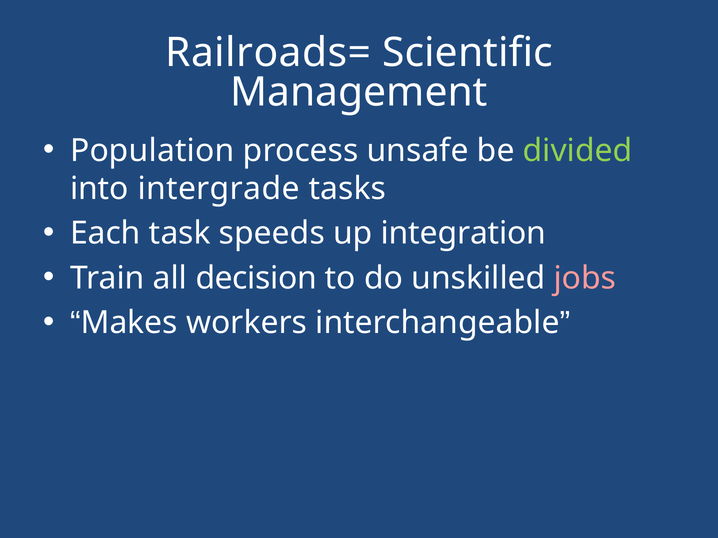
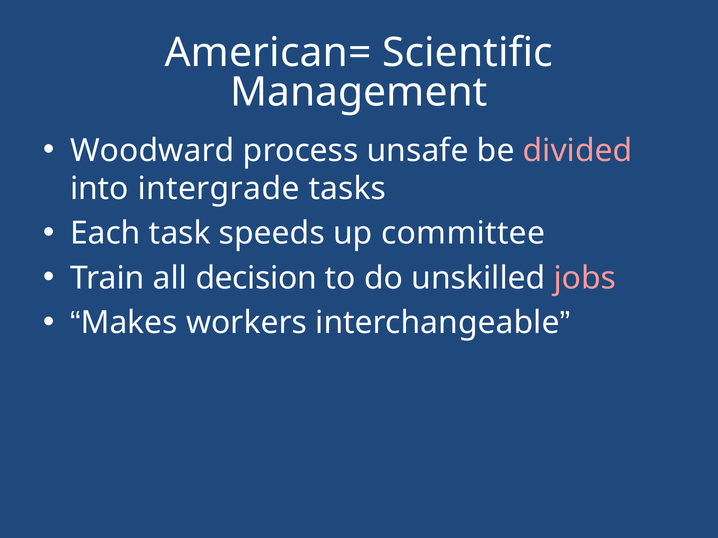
Railroads=: Railroads= -> American=
Population: Population -> Woodward
divided colour: light green -> pink
integration: integration -> committee
